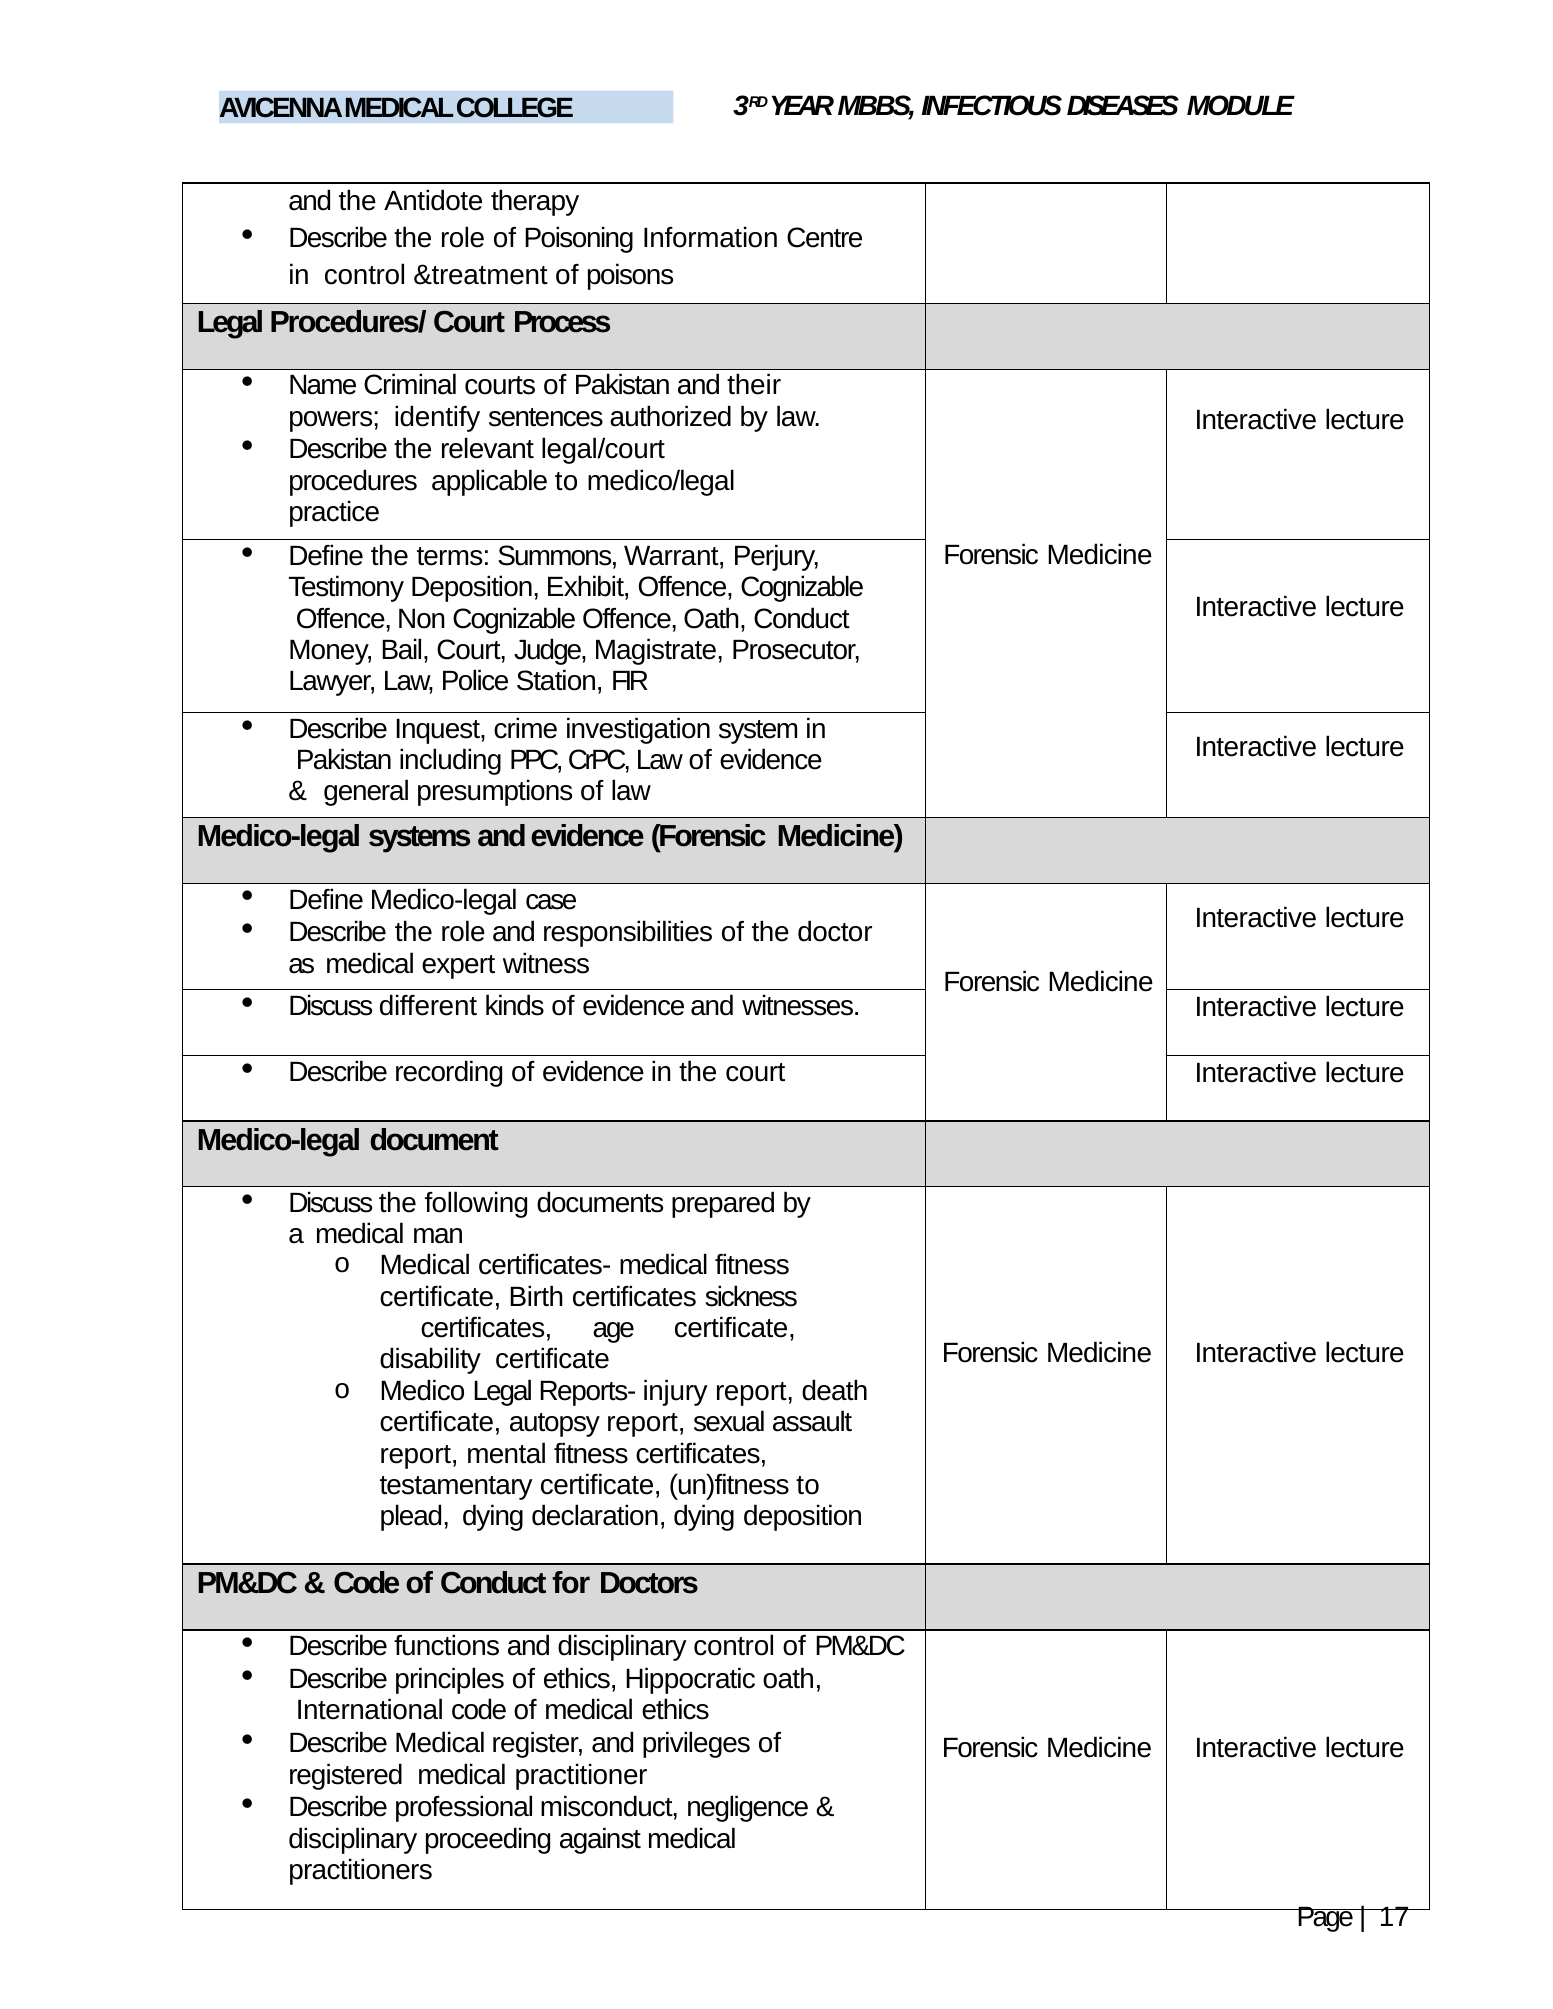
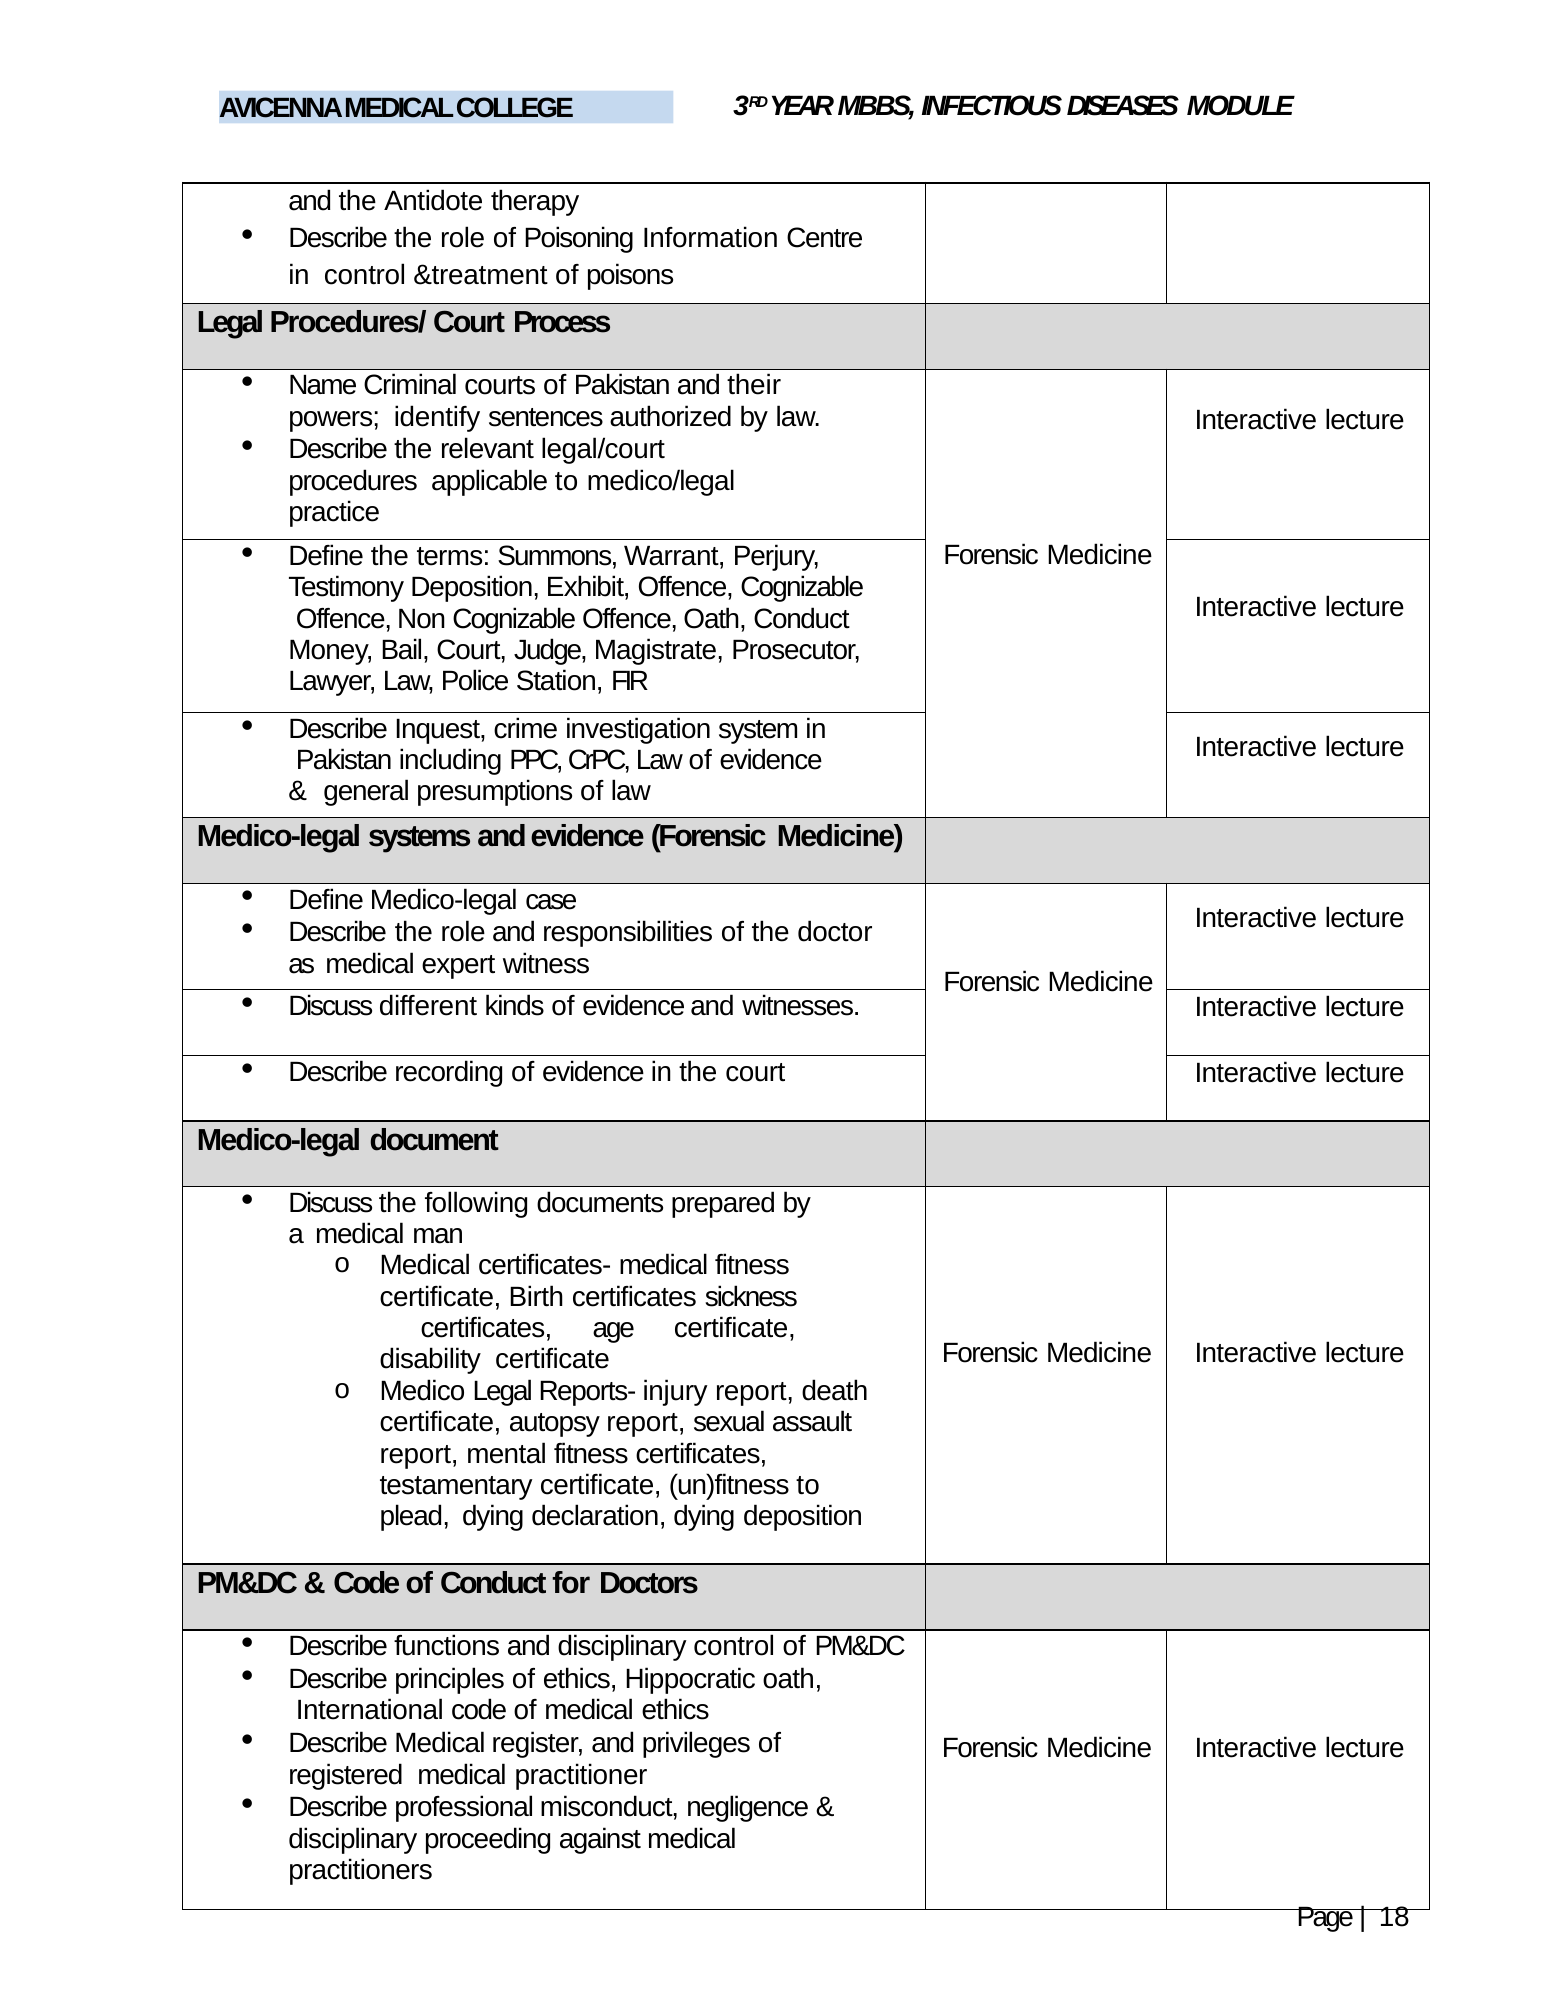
17: 17 -> 18
